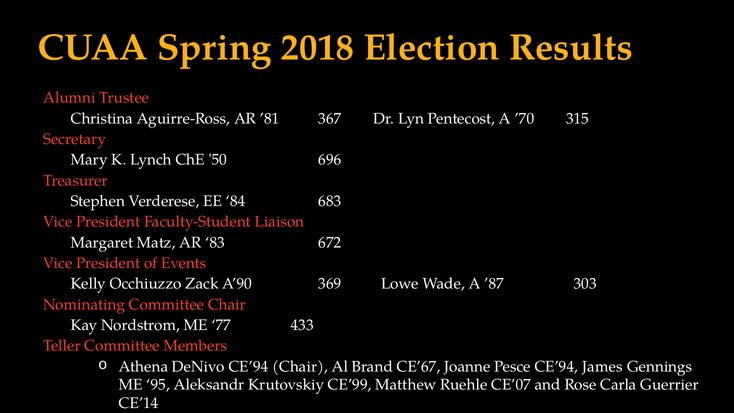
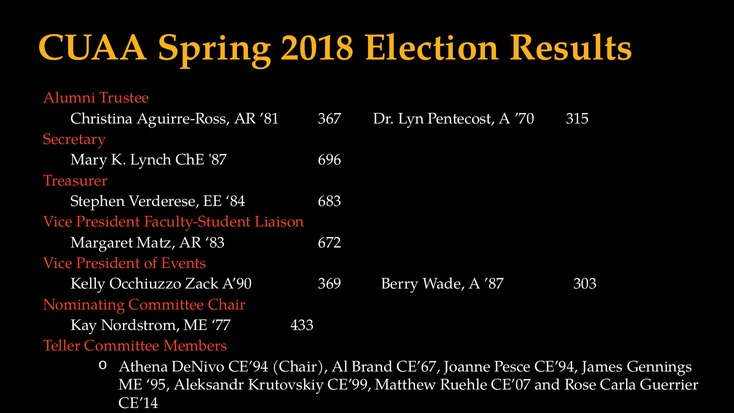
50: 50 -> 87
Lowe: Lowe -> Berry
